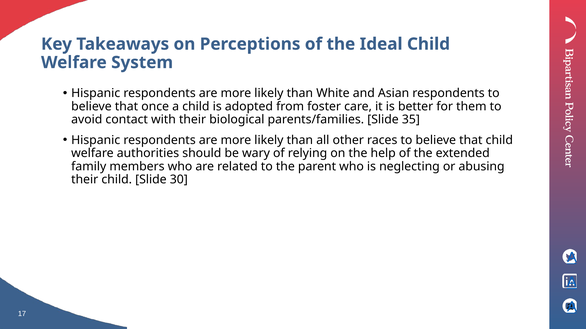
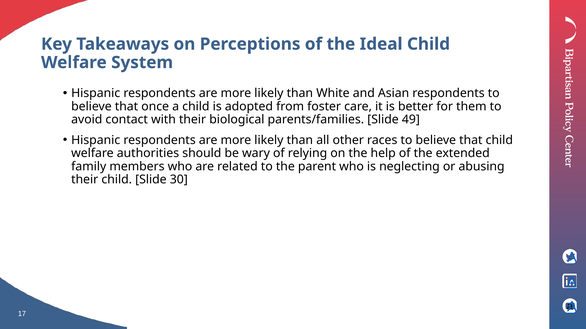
35: 35 -> 49
